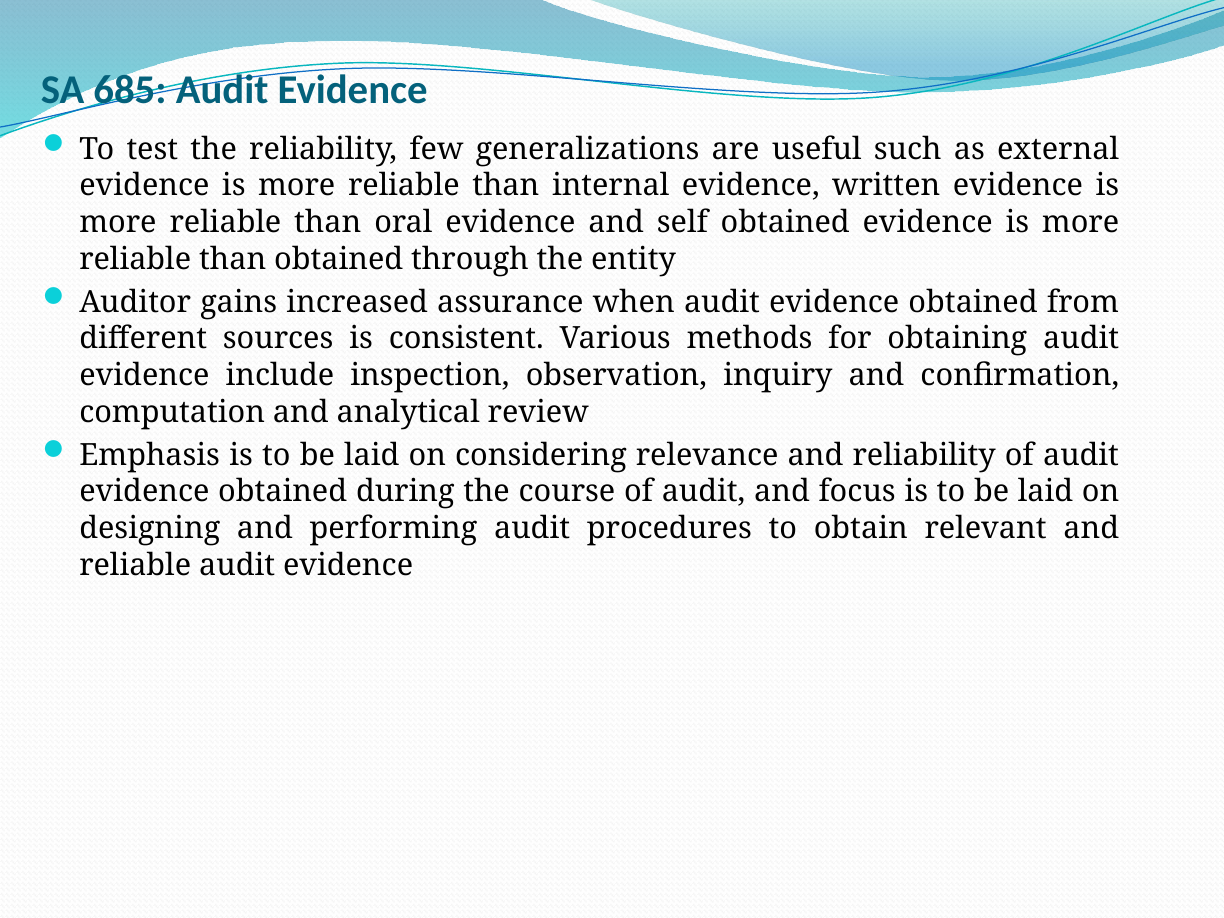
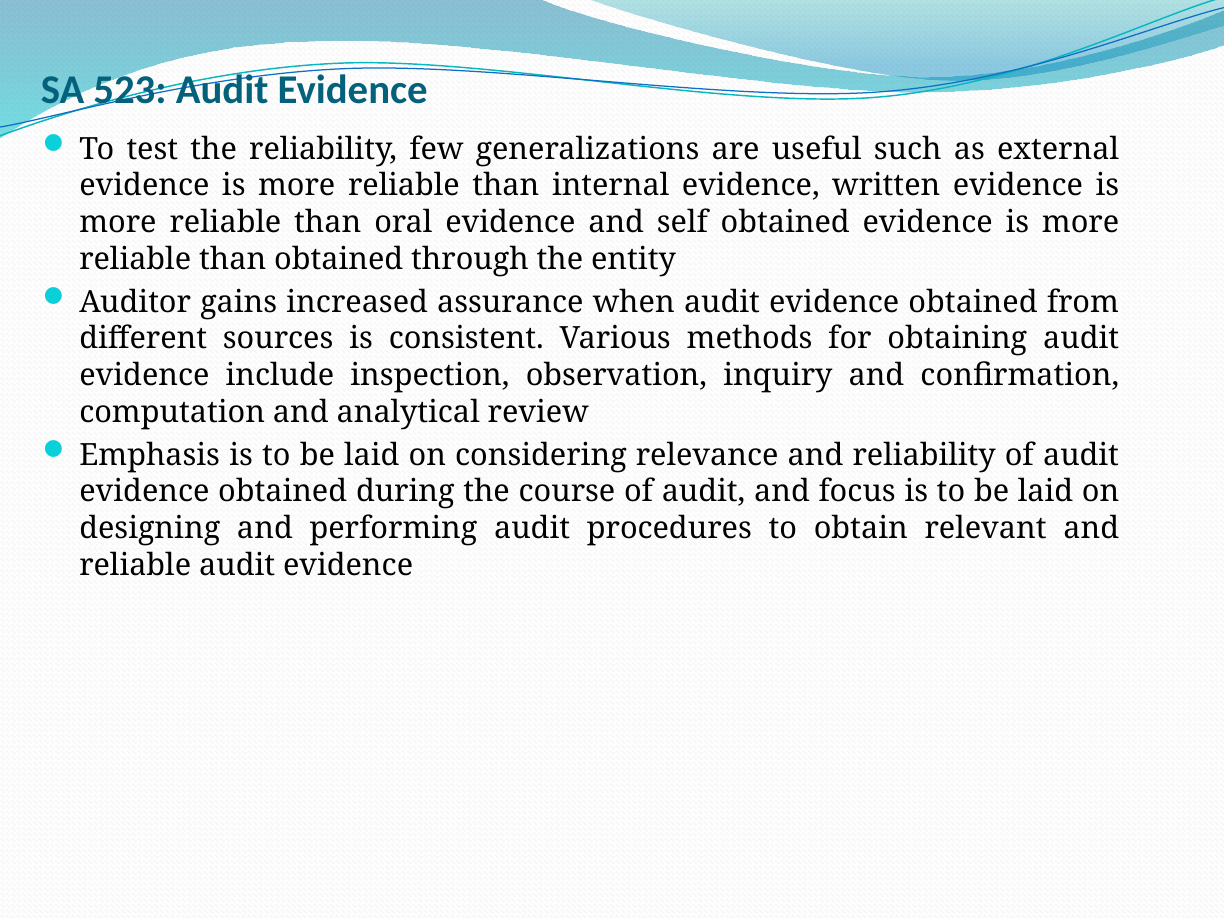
685: 685 -> 523
